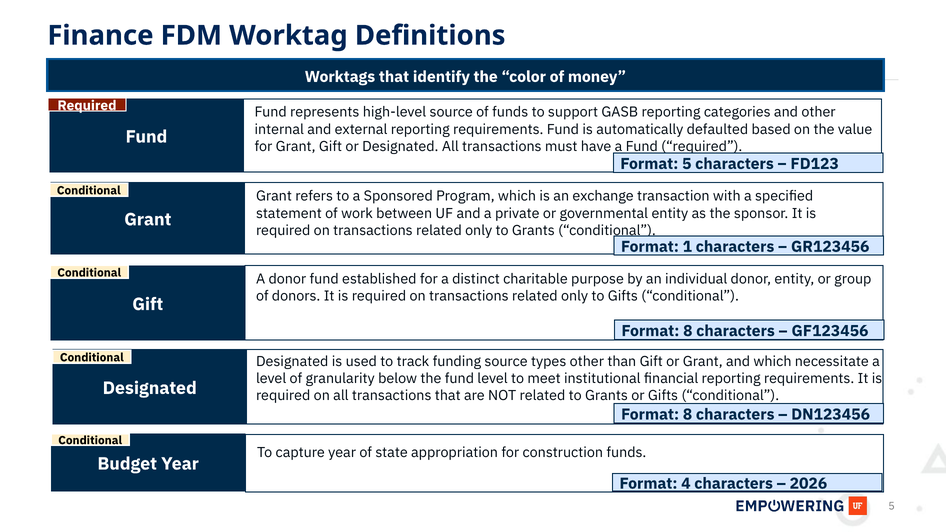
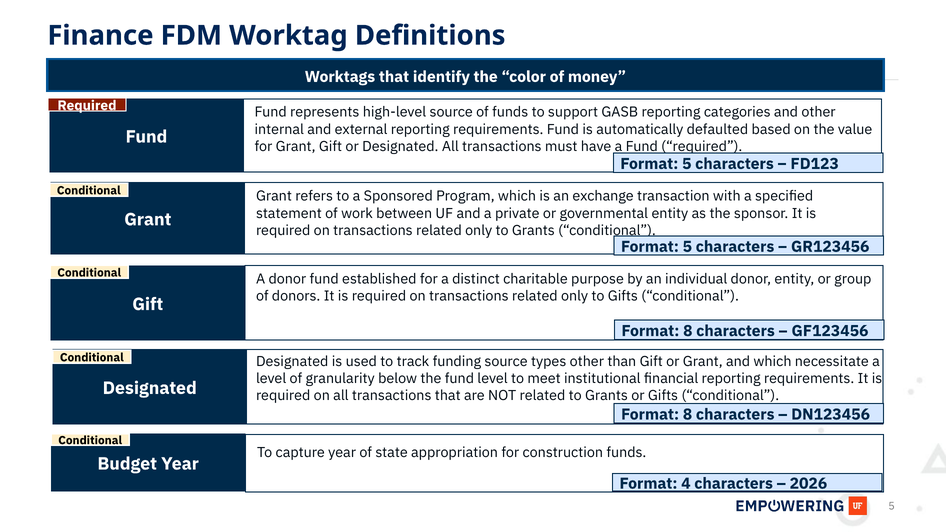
1 at (687, 247): 1 -> 5
